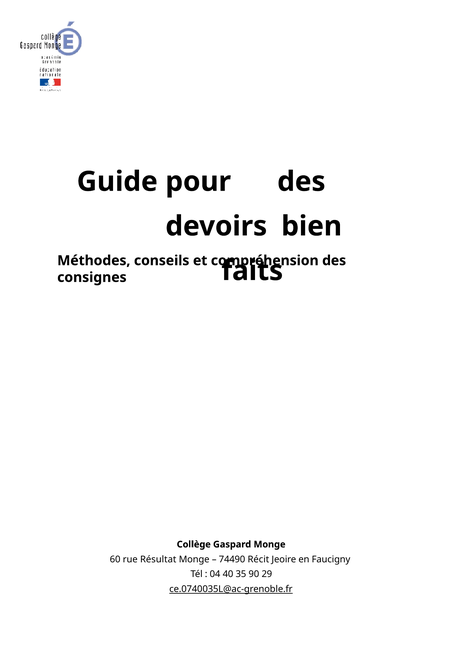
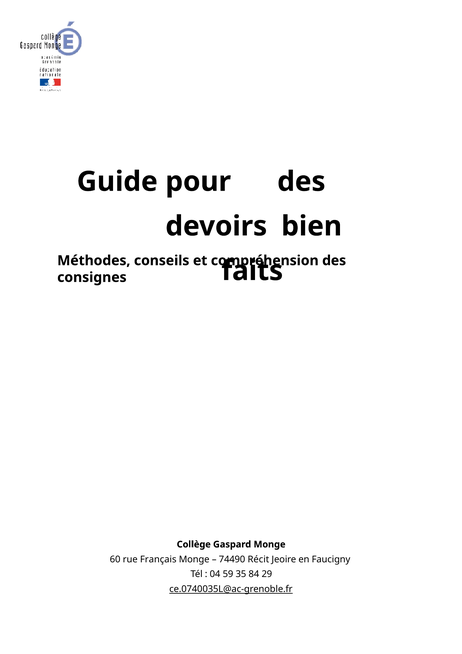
Résultat: Résultat -> Français
40: 40 -> 59
90: 90 -> 84
